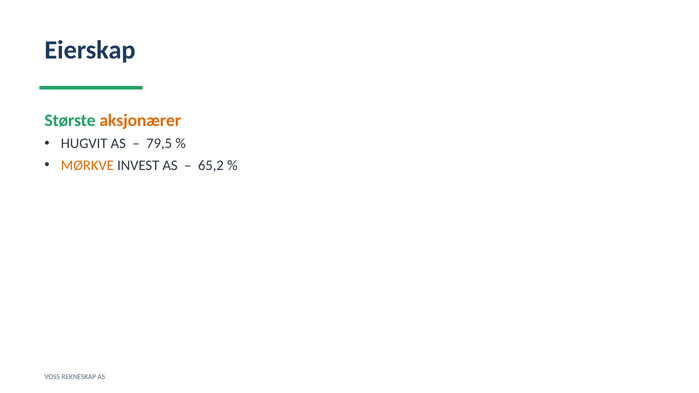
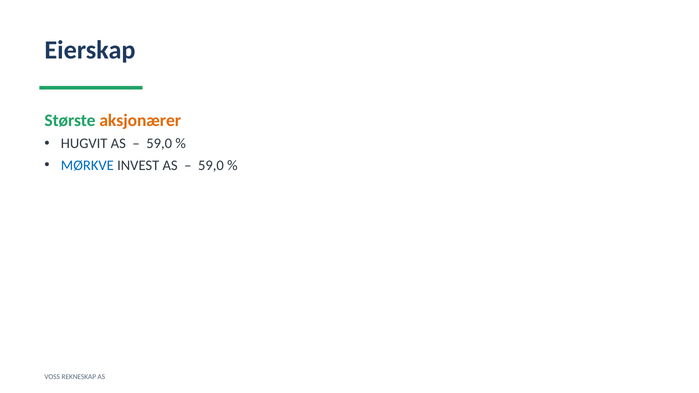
79,5 at (159, 144): 79,5 -> 59,0
MØRKVE colour: orange -> blue
65,2 at (211, 166): 65,2 -> 59,0
